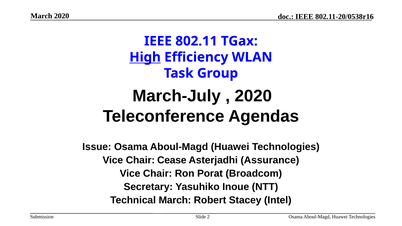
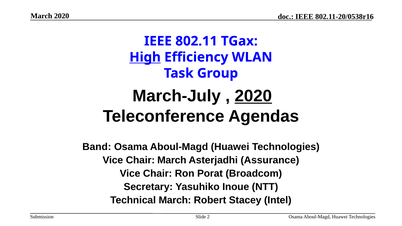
2020 at (253, 96) underline: none -> present
Issue: Issue -> Band
Chair Cease: Cease -> March
